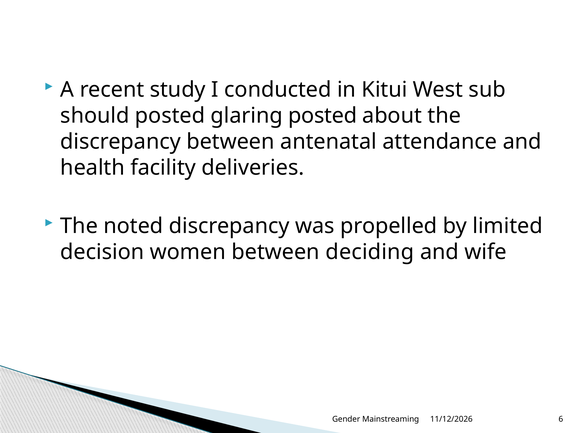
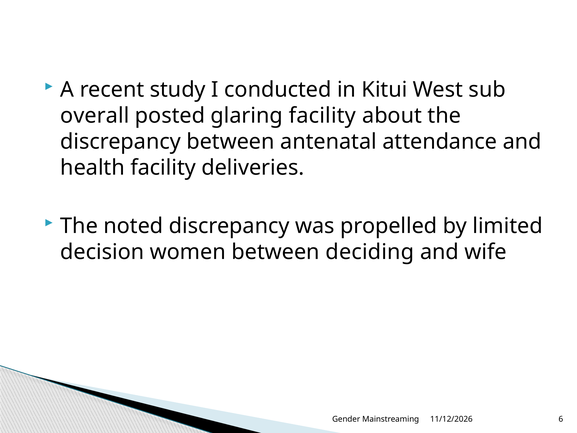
should: should -> overall
glaring posted: posted -> facility
